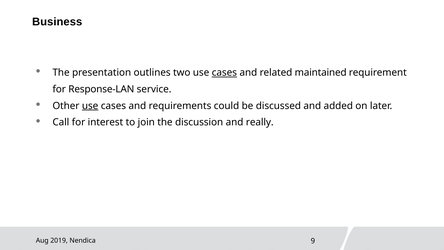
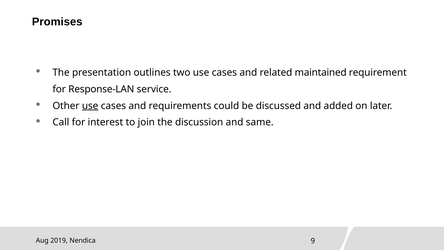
Business: Business -> Promises
cases at (224, 73) underline: present -> none
really: really -> same
